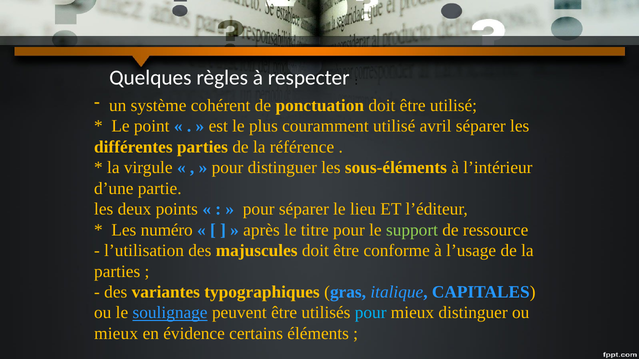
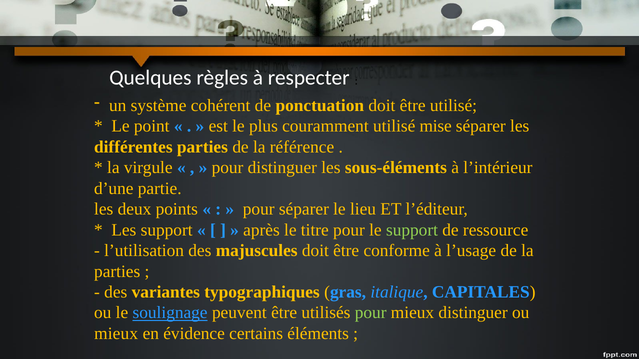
avril: avril -> mise
Les numéro: numéro -> support
pour at (371, 313) colour: light blue -> light green
